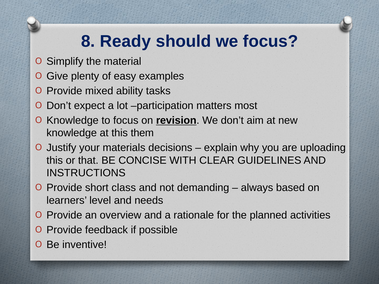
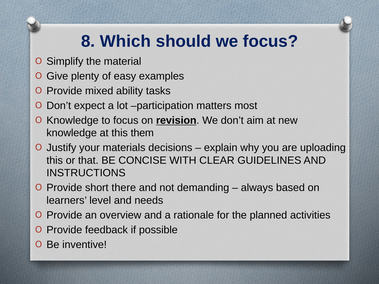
Ready: Ready -> Which
class: class -> there
